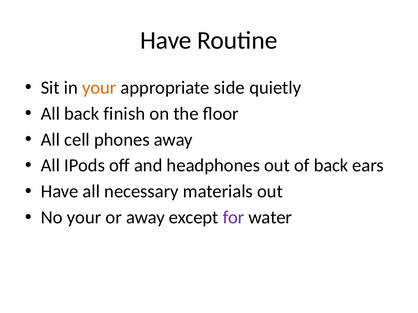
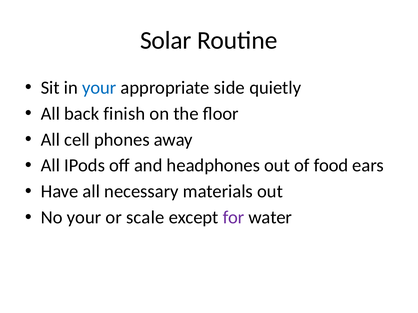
Have at (166, 40): Have -> Solar
your at (99, 88) colour: orange -> blue
of back: back -> food
or away: away -> scale
